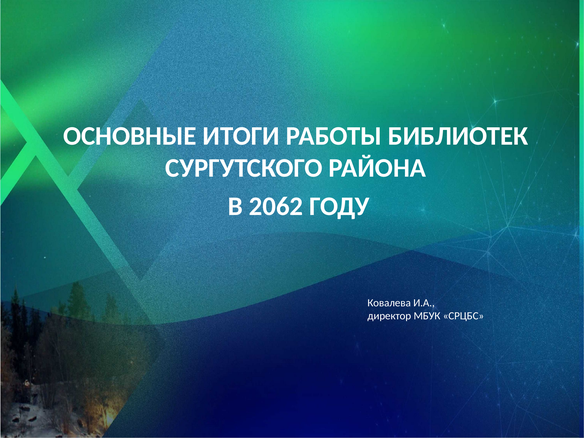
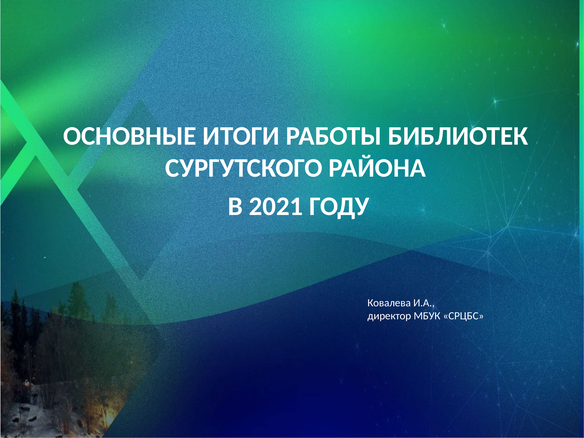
2062: 2062 -> 2021
